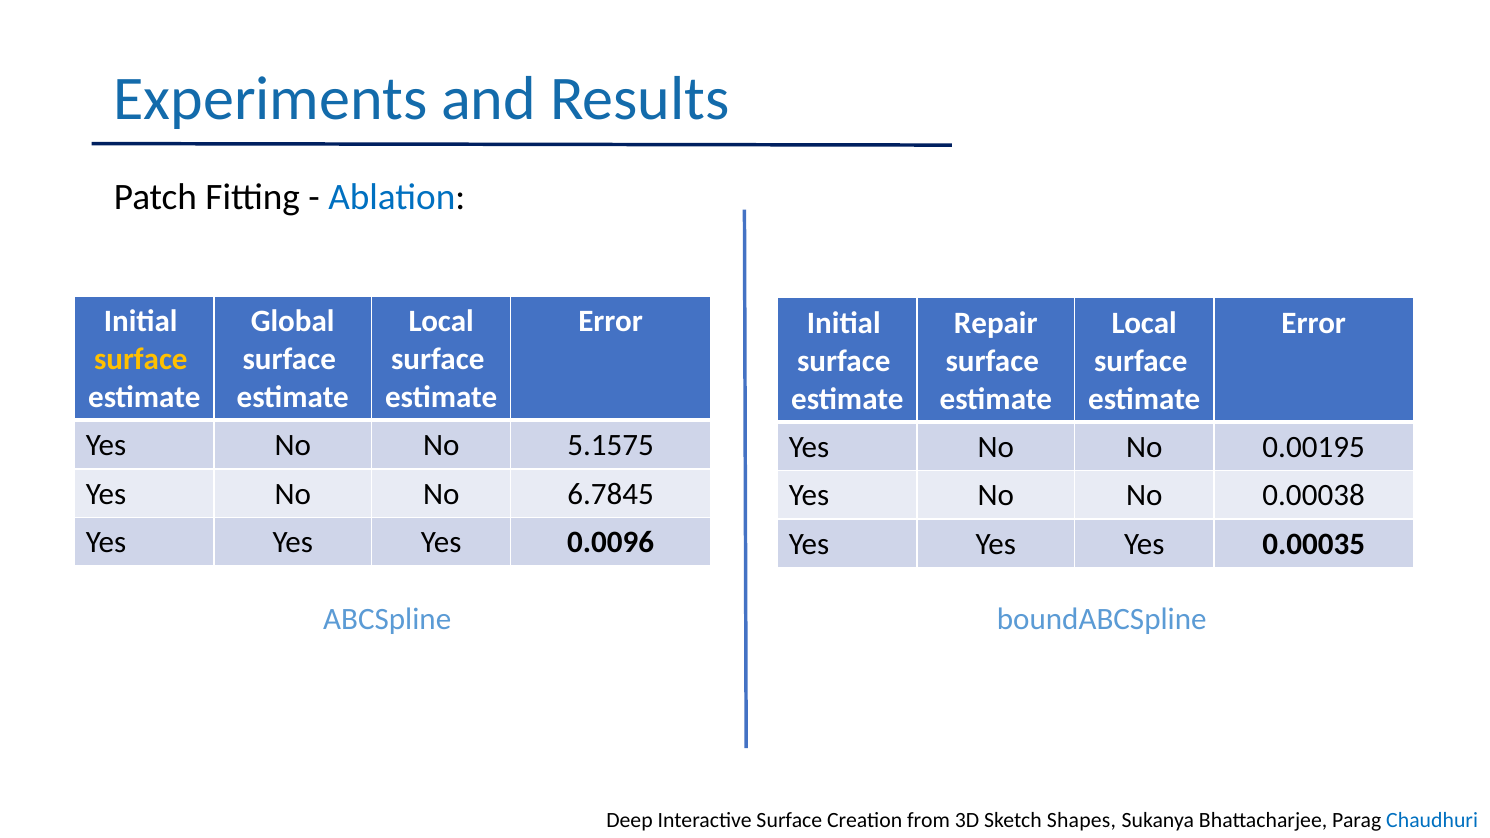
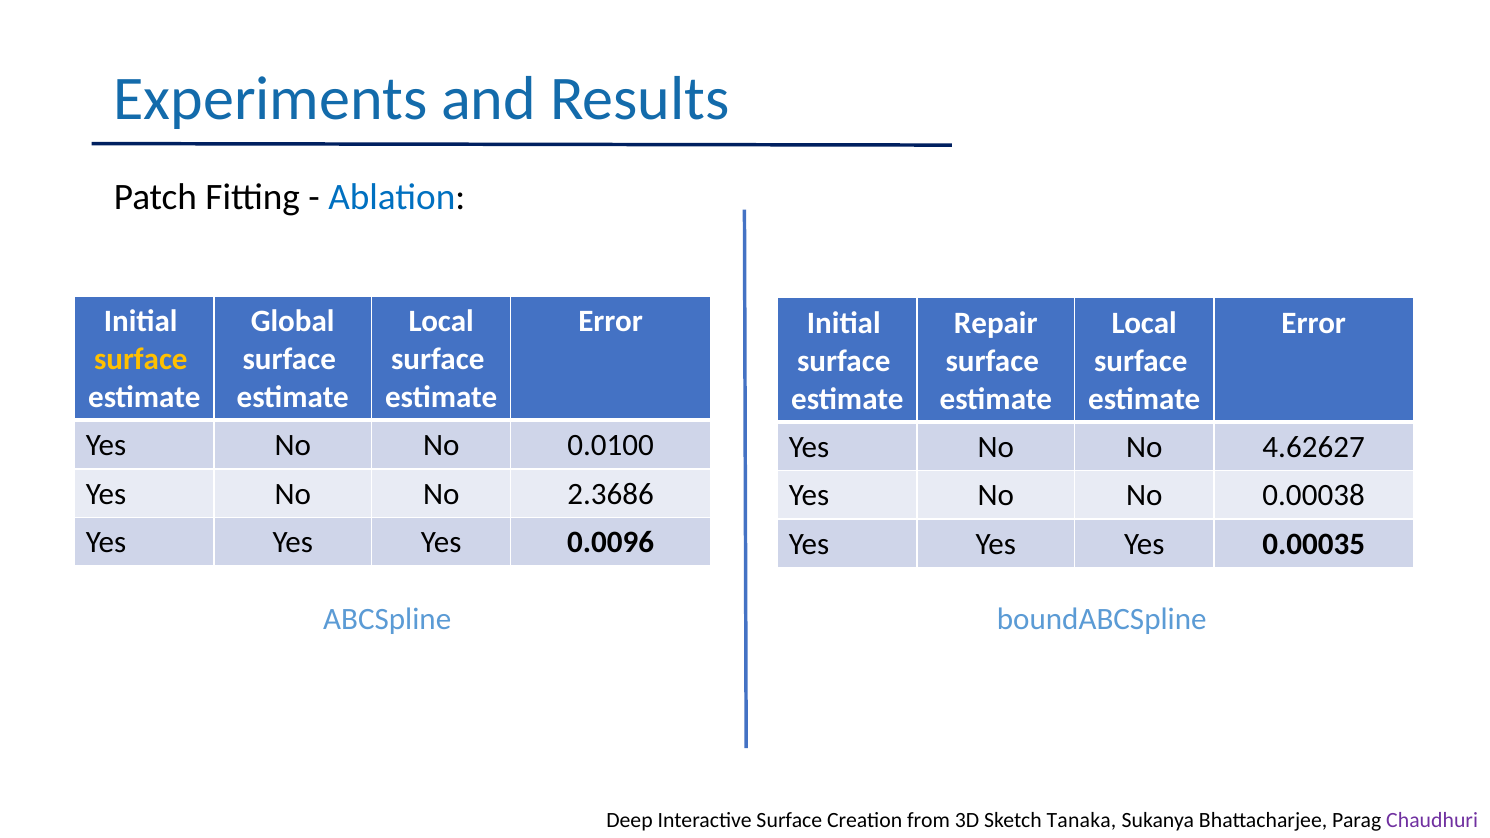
5.1575: 5.1575 -> 0.0100
0.00195: 0.00195 -> 4.62627
6.7845: 6.7845 -> 2.3686
Shapes: Shapes -> Tanaka
Chaudhuri colour: blue -> purple
